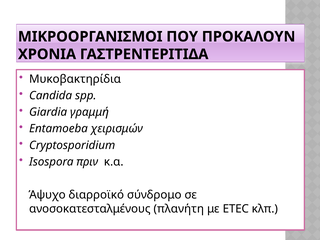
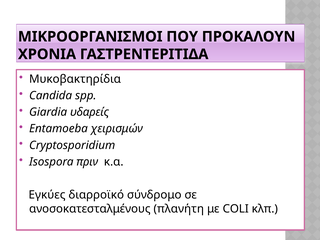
γραμμή: γραμμή -> υδαρείς
Άψυχο: Άψυχο -> Εγκύες
ETEC: ETEC -> COLI
